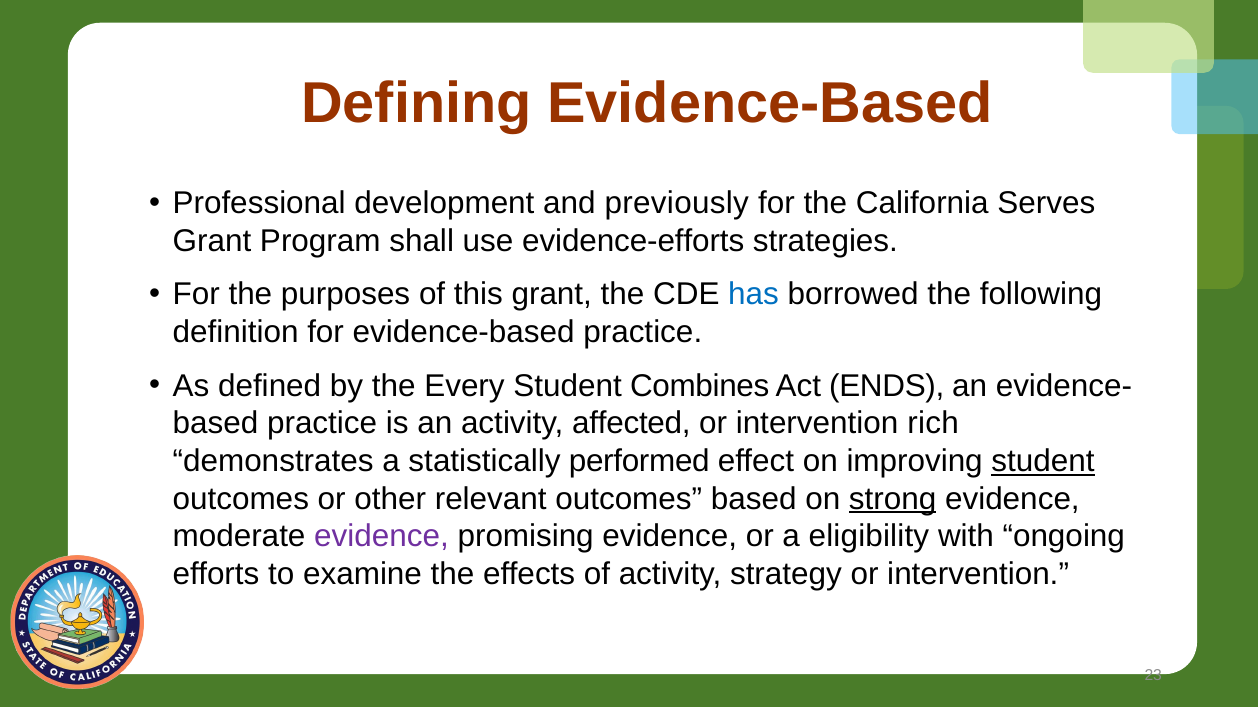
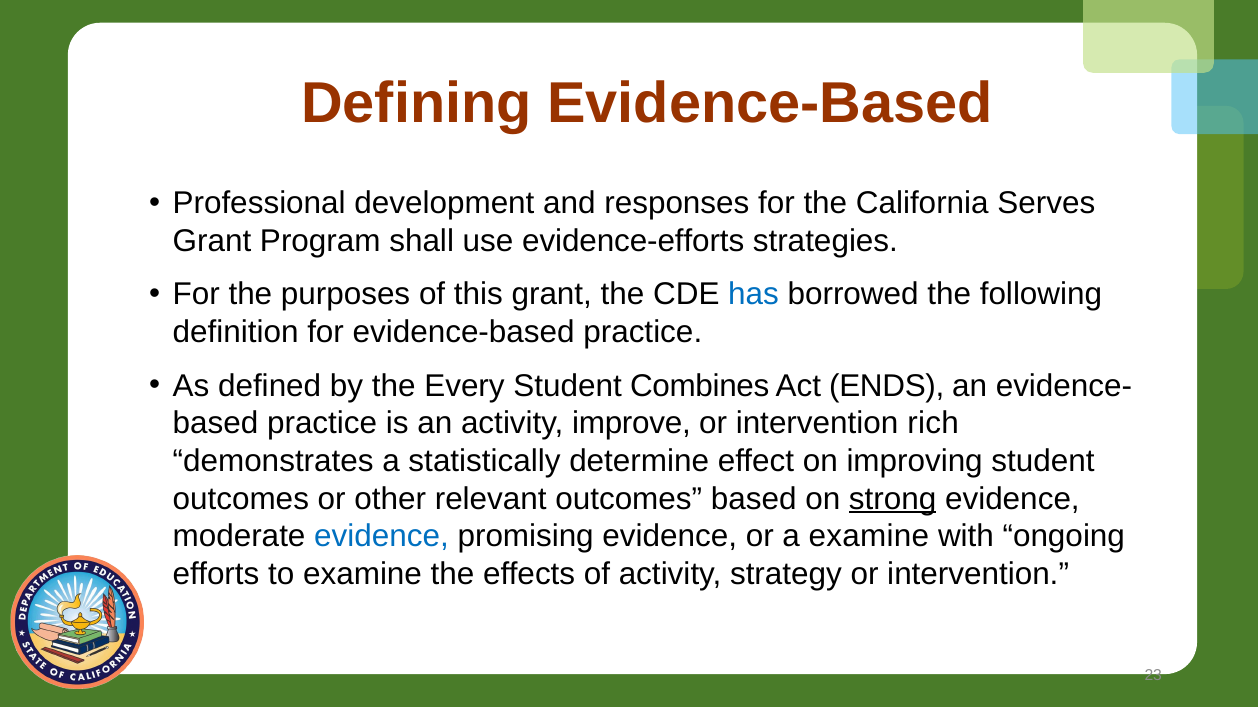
previously: previously -> responses
affected: affected -> improve
performed: performed -> determine
student at (1043, 462) underline: present -> none
evidence at (382, 537) colour: purple -> blue
a eligibility: eligibility -> examine
